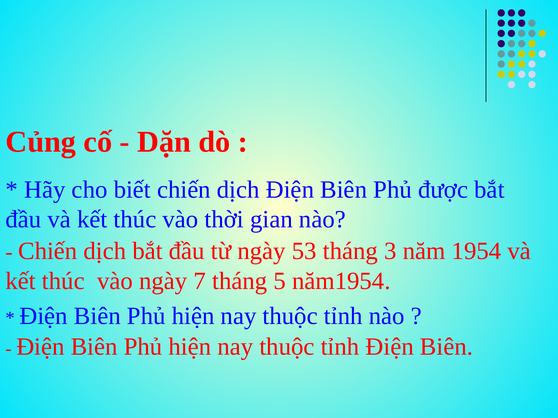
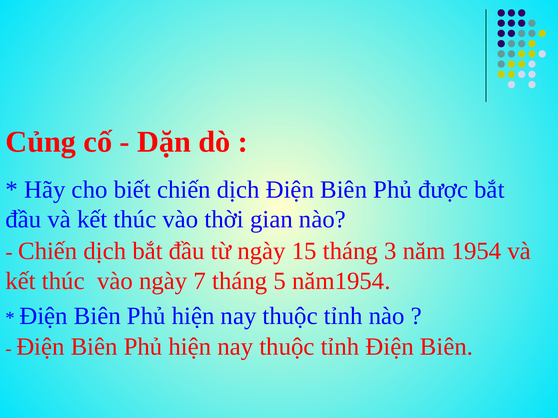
53: 53 -> 15
